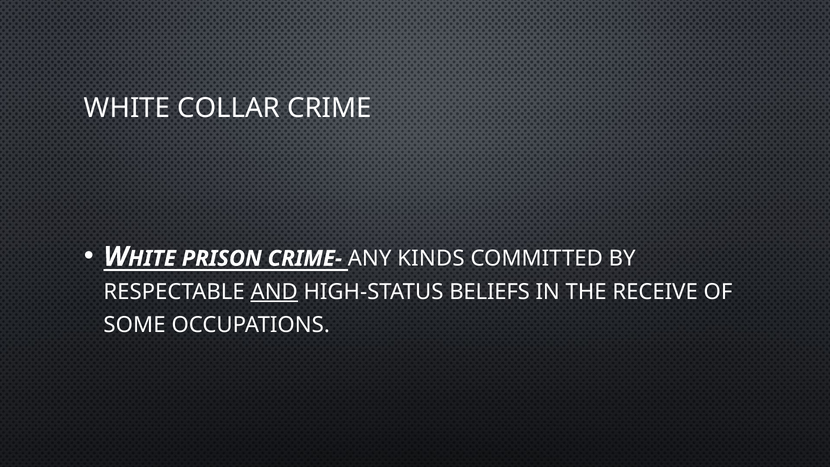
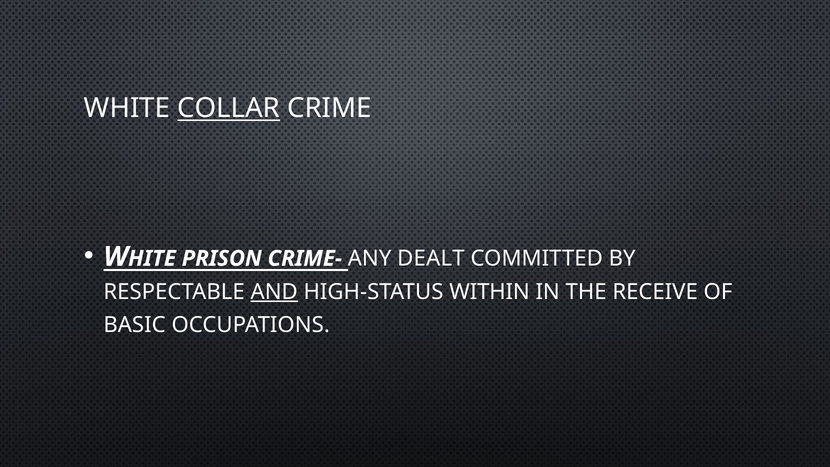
COLLAR underline: none -> present
KINDS: KINDS -> DEALT
BELIEFS: BELIEFS -> WITHIN
SOME: SOME -> BASIC
